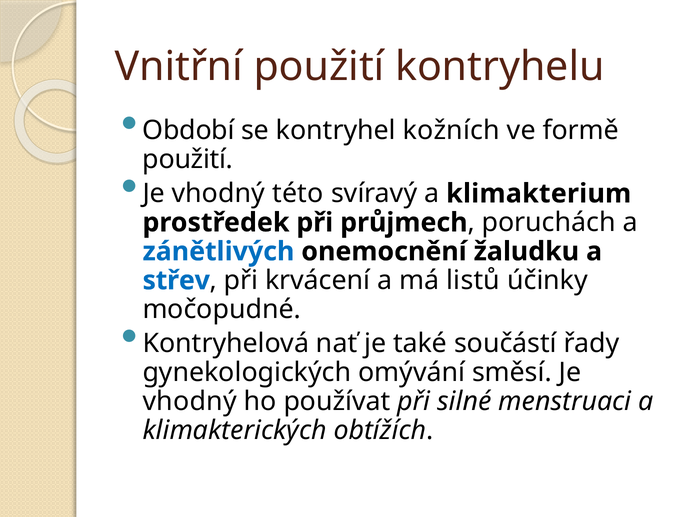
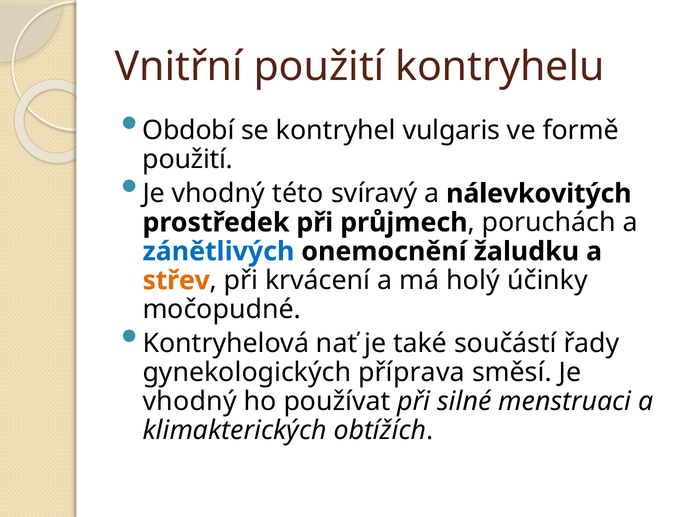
kožních: kožních -> vulgaris
klimakterium: klimakterium -> nálevkovitých
střev colour: blue -> orange
listů: listů -> holý
omývání: omývání -> příprava
